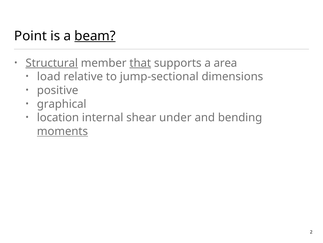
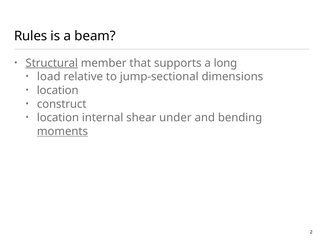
Point: Point -> Rules
beam underline: present -> none
that underline: present -> none
area: area -> long
positive at (58, 90): positive -> location
graphical: graphical -> construct
